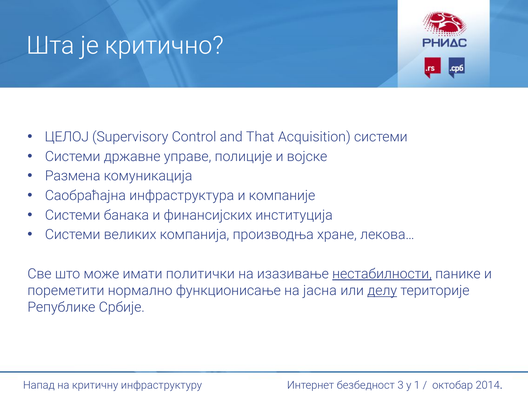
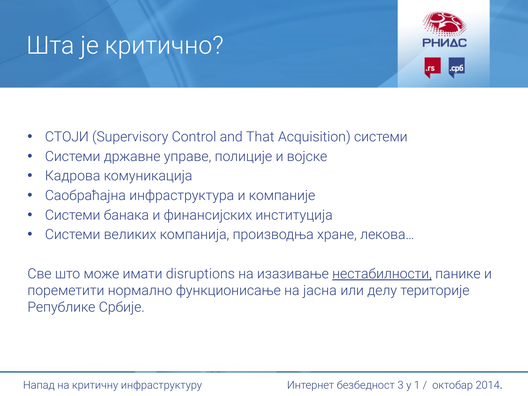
ЦЕЛОЈ: ЦЕЛОЈ -> СТОЈИ
Размена: Размена -> Кадрова
политички: политички -> disruptions
делу underline: present -> none
